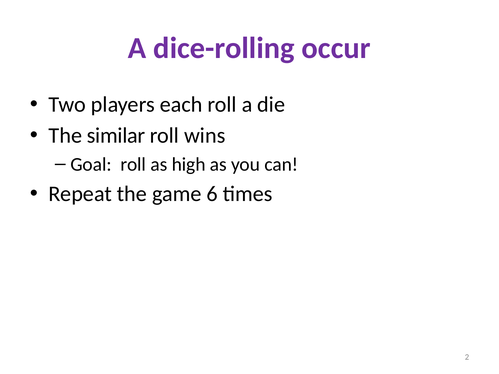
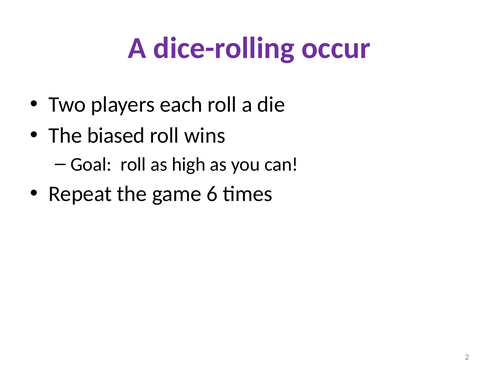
similar: similar -> biased
